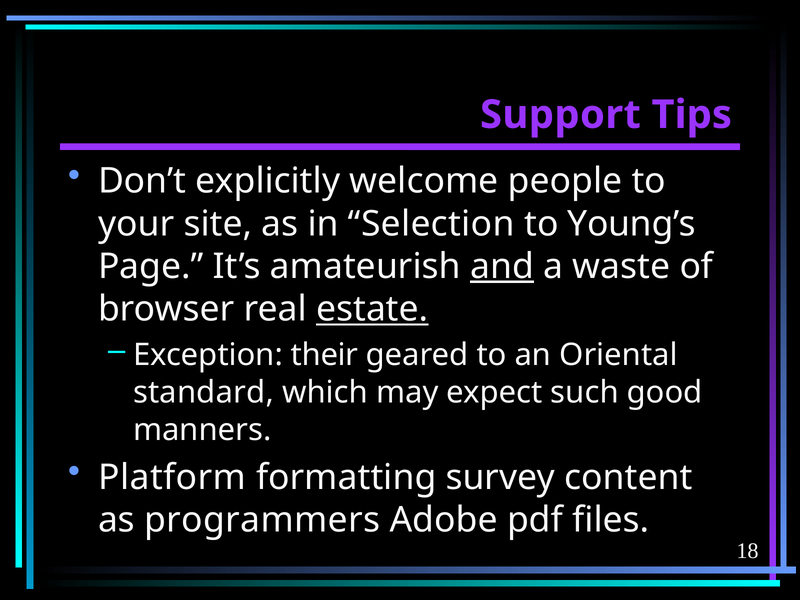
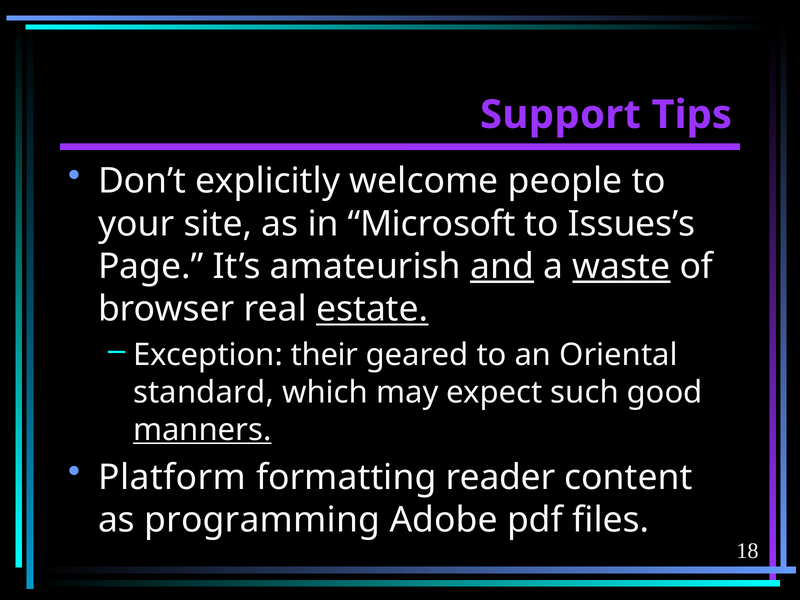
Selection: Selection -> Microsoft
Young’s: Young’s -> Issues’s
waste underline: none -> present
manners underline: none -> present
survey: survey -> reader
programmers: programmers -> programming
